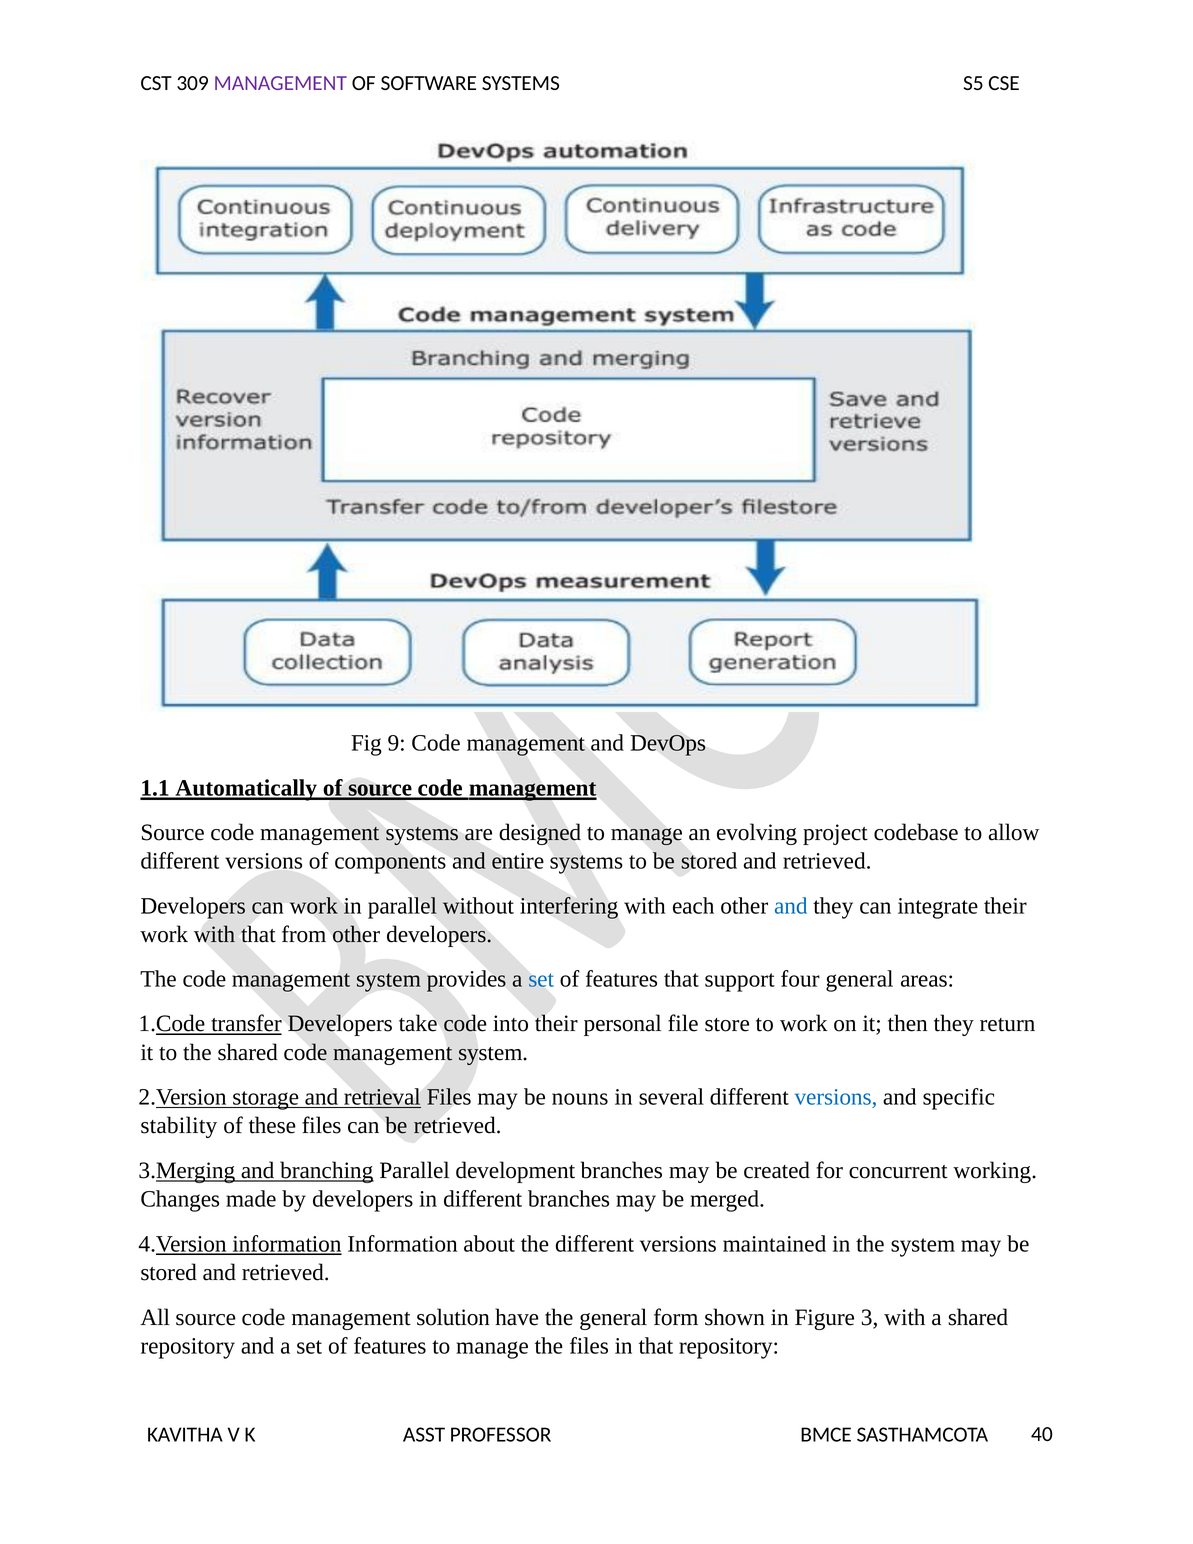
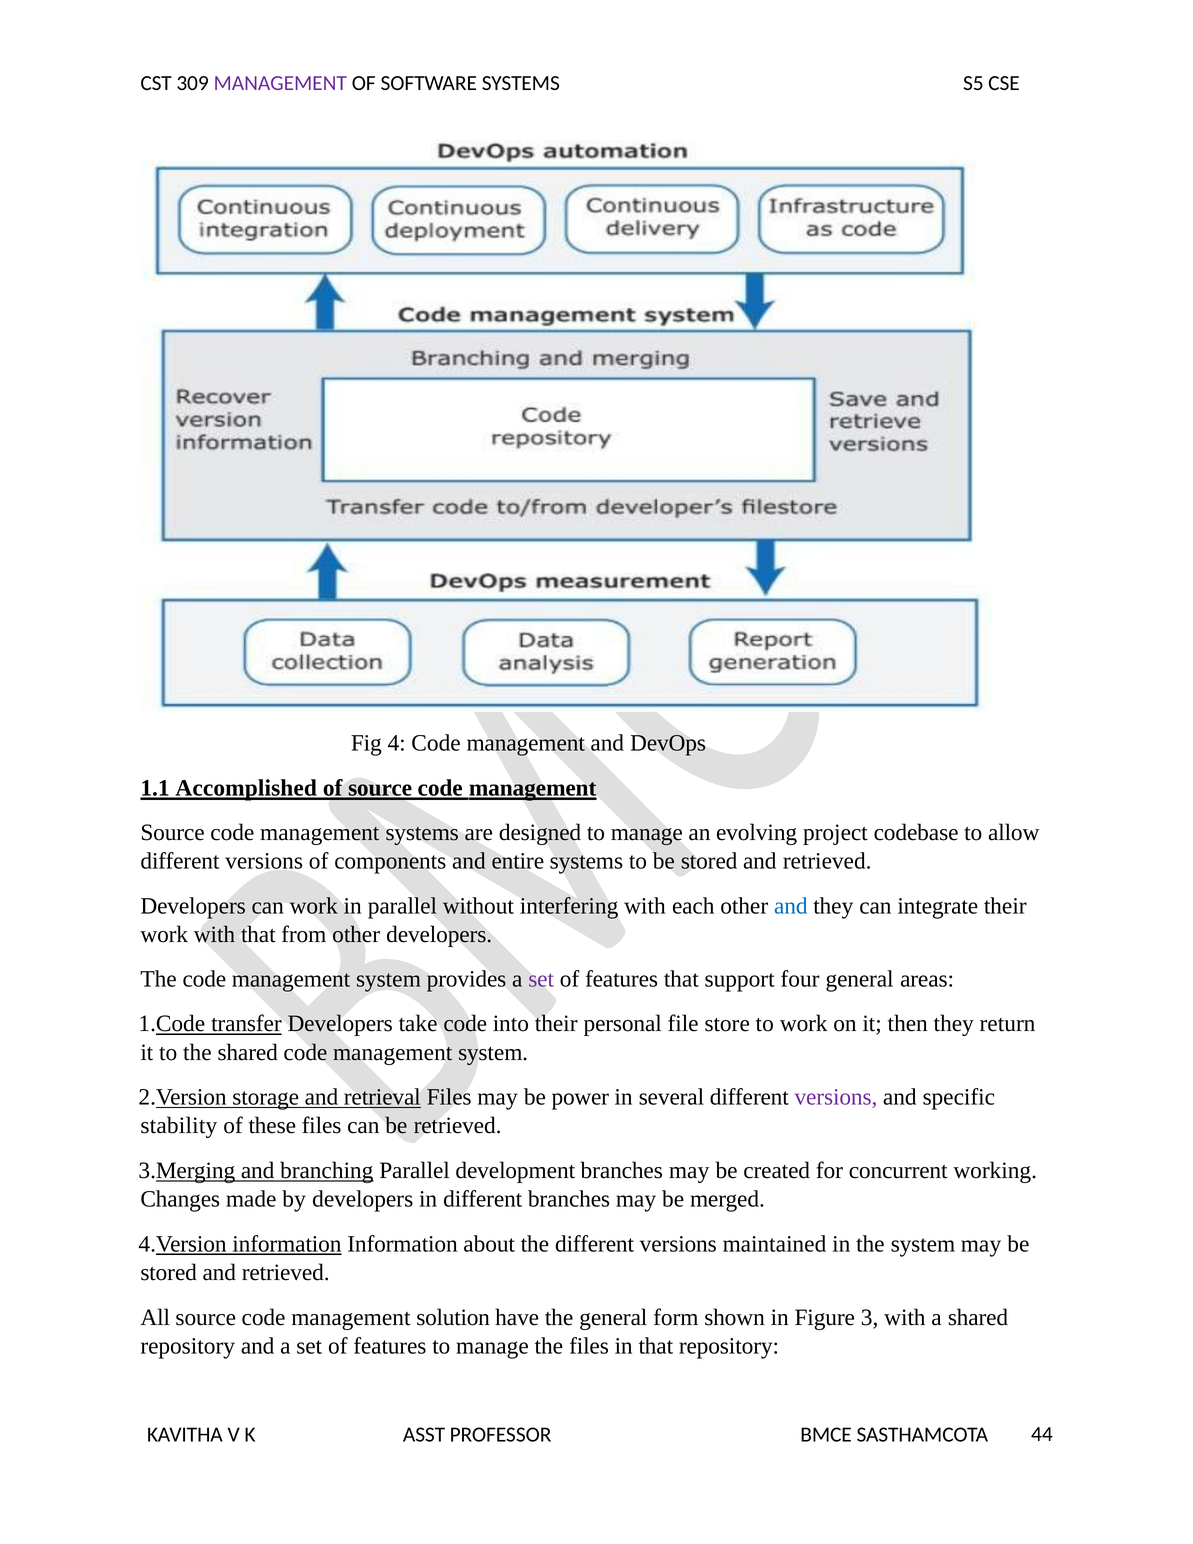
9: 9 -> 4
Automatically: Automatically -> Accomplished
set at (541, 979) colour: blue -> purple
nouns: nouns -> power
versions at (836, 1097) colour: blue -> purple
40: 40 -> 44
